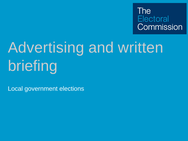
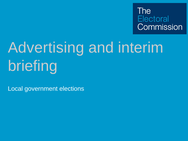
written: written -> interim
